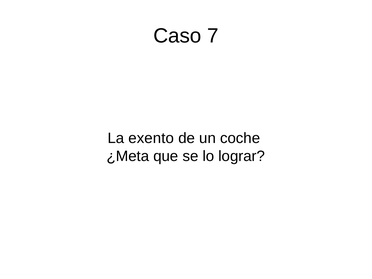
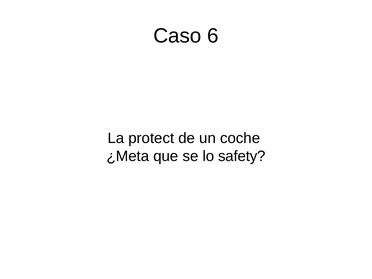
7: 7 -> 6
exento: exento -> protect
lograr: lograr -> safety
